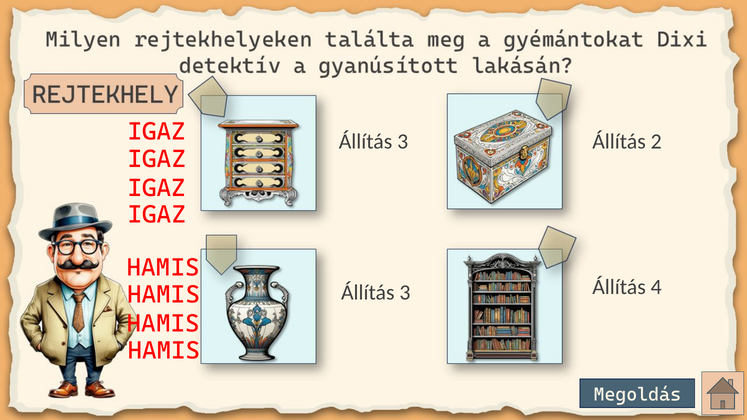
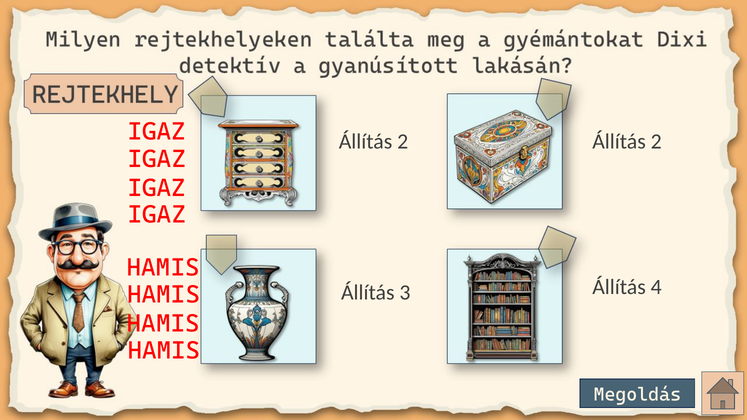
3 at (403, 142): 3 -> 2
